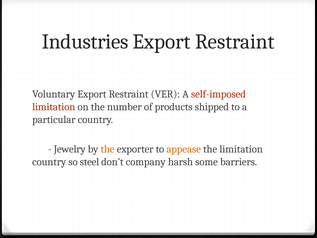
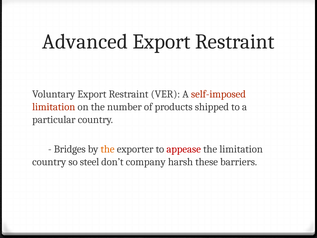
Industries: Industries -> Advanced
Jewelry: Jewelry -> Bridges
appease colour: orange -> red
some: some -> these
